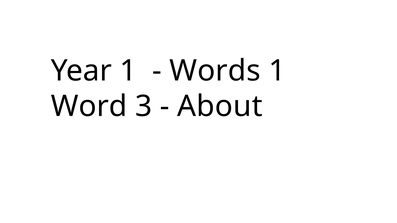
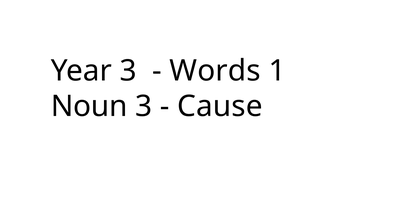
Year 1: 1 -> 3
Word: Word -> Noun
About: About -> Cause
